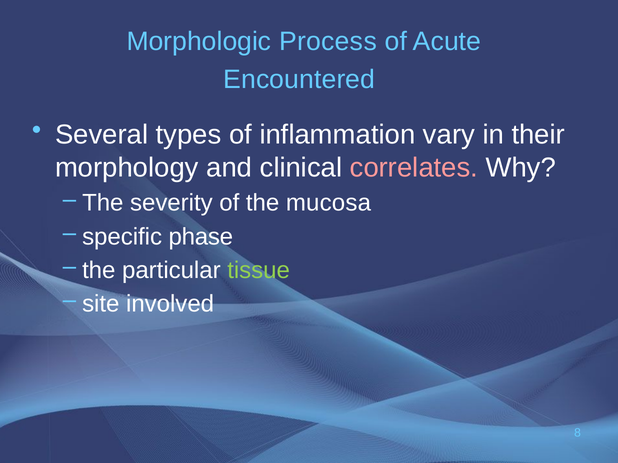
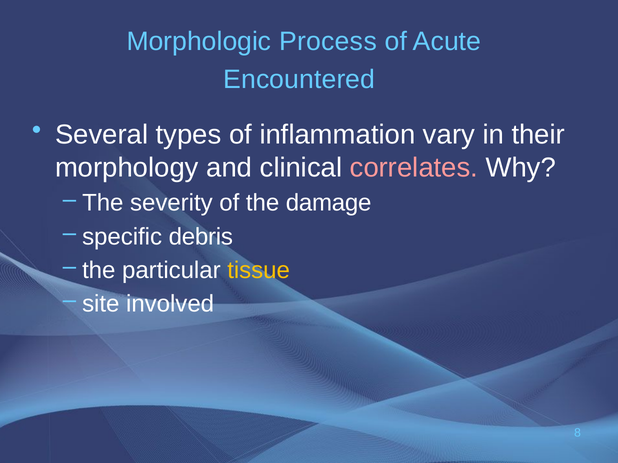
mucosa: mucosa -> damage
phase: phase -> debris
tissue colour: light green -> yellow
